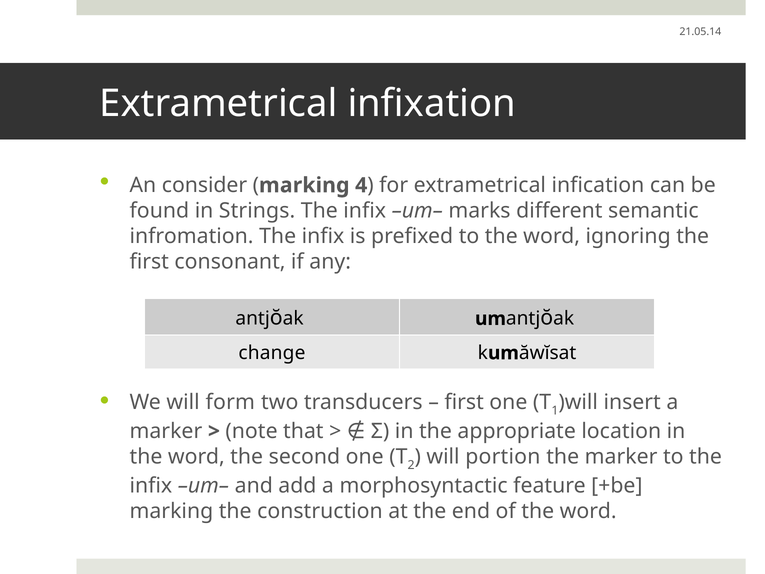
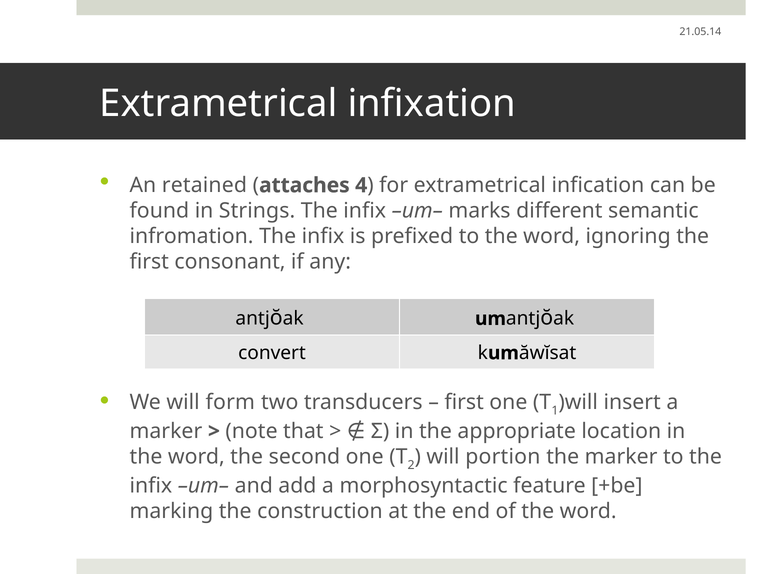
consider: consider -> retained
marking at (304, 185): marking -> attaches
change: change -> convert
